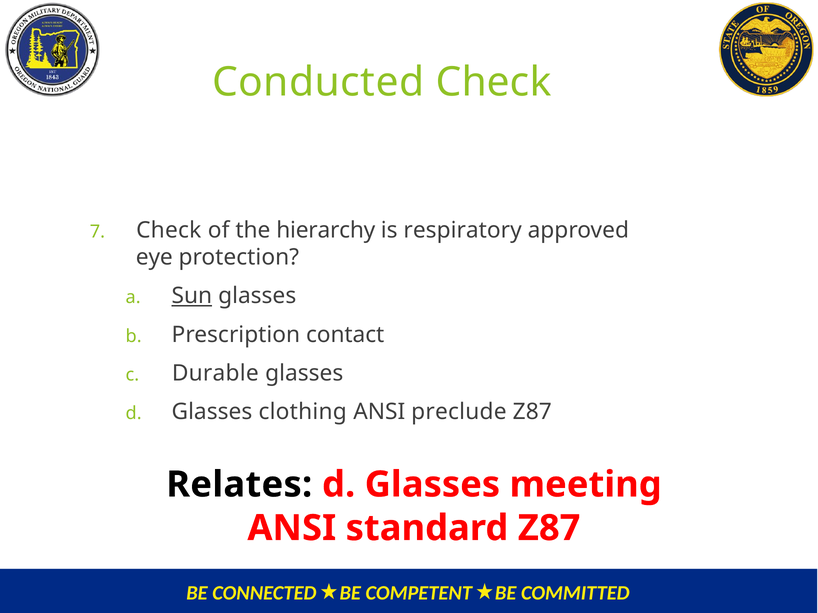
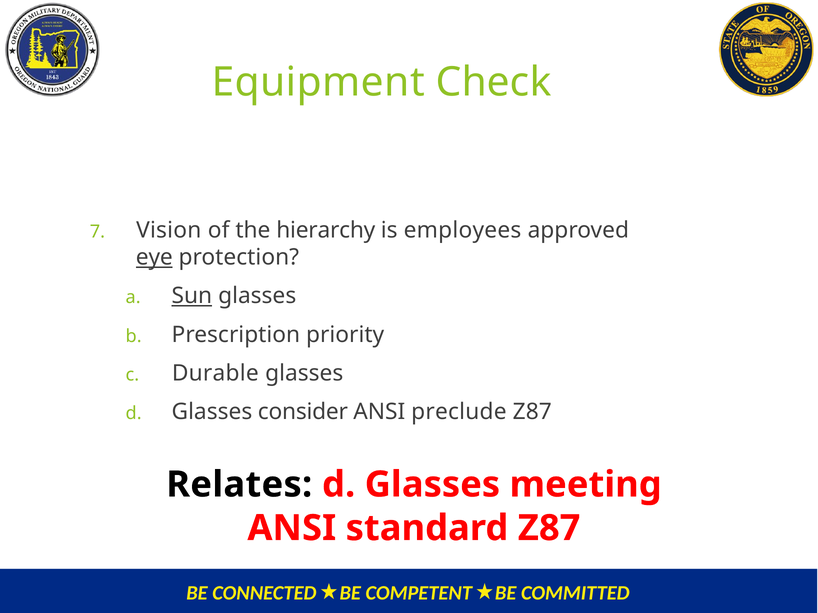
Conducted: Conducted -> Equipment
Check at (169, 230): Check -> Vision
respiratory: respiratory -> employees
eye underline: none -> present
contact: contact -> priority
clothing: clothing -> consider
